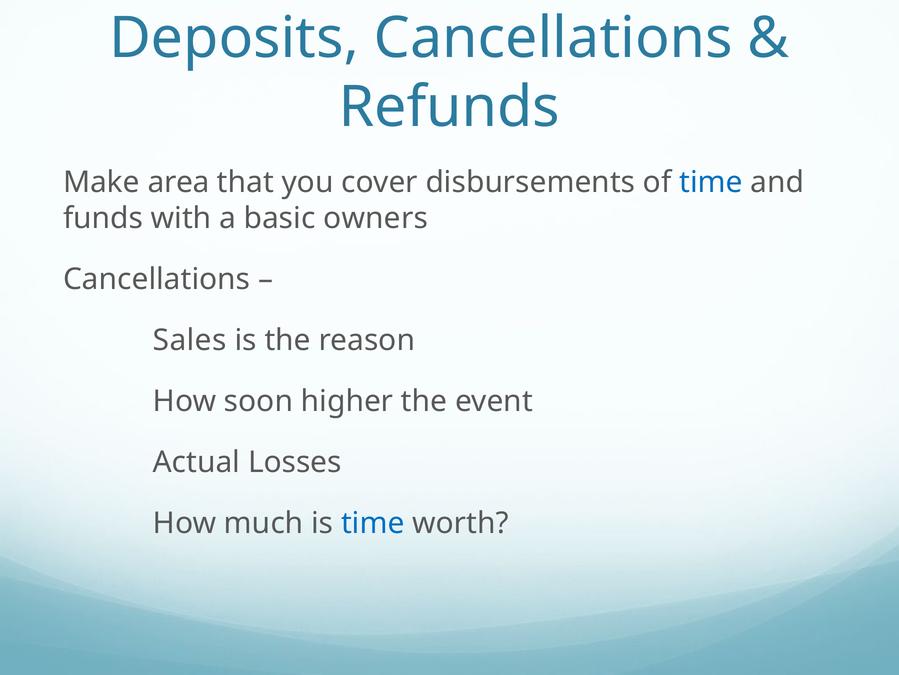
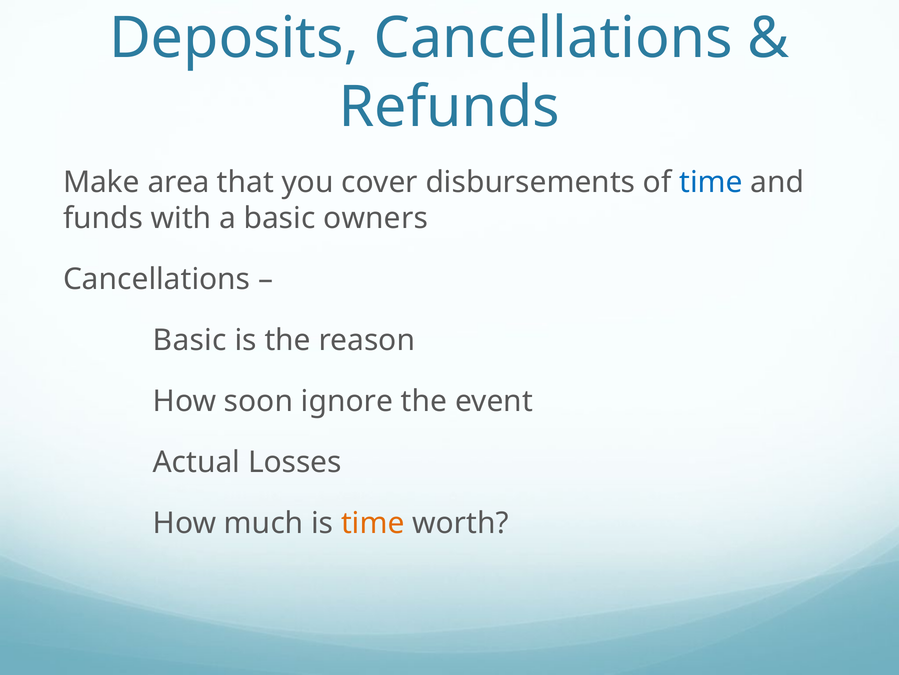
Sales at (190, 340): Sales -> Basic
higher: higher -> ignore
time at (373, 523) colour: blue -> orange
